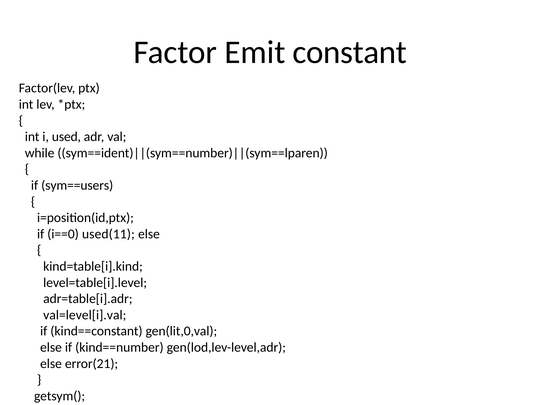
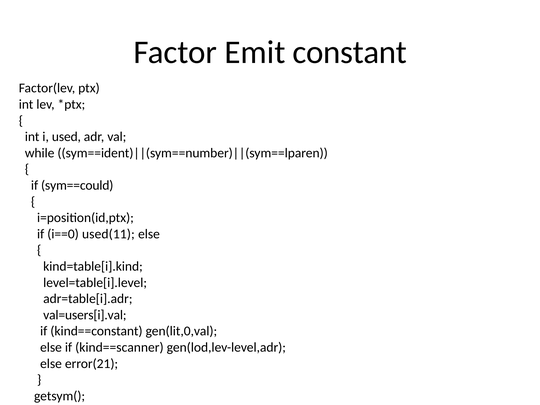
sym==users: sym==users -> sym==could
val=level[i].val: val=level[i].val -> val=users[i].val
kind==number: kind==number -> kind==scanner
